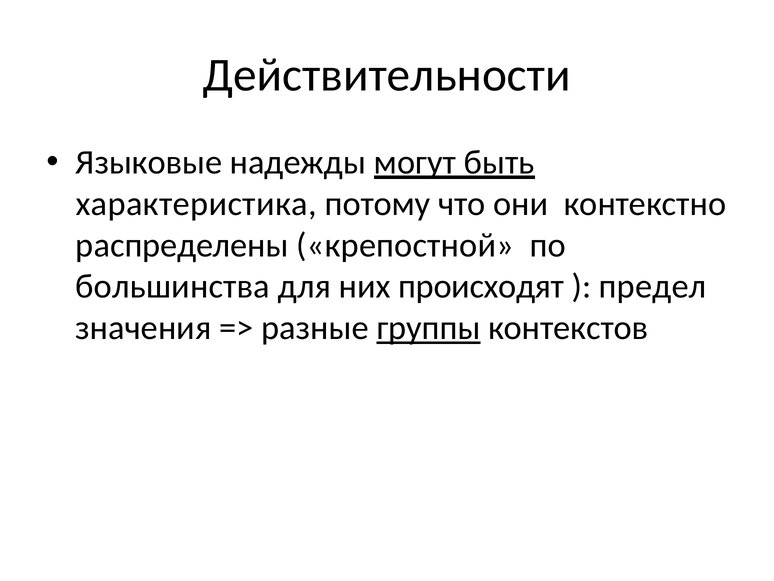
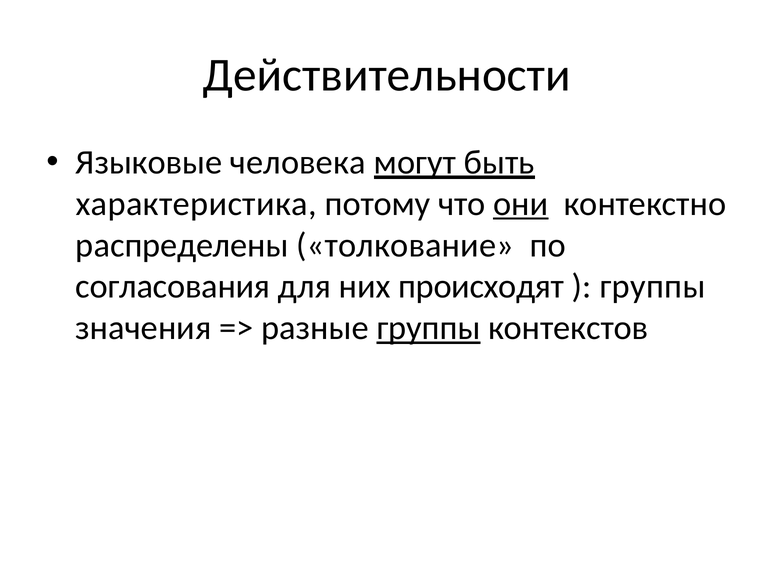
надежды: надежды -> человека
они underline: none -> present
крепостной: крепостной -> толкование
большинства: большинства -> согласования
предел at (653, 286): предел -> группы
